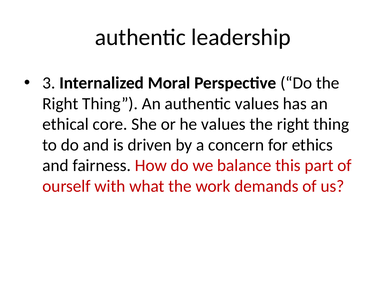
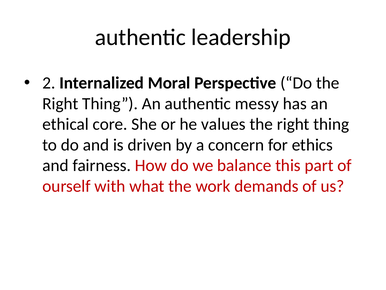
3: 3 -> 2
authentic values: values -> messy
